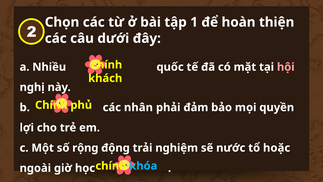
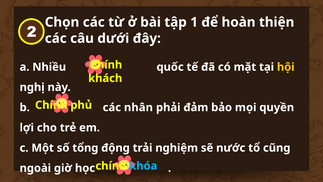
hội colour: pink -> yellow
rộng: rộng -> tổng
hoặc: hoặc -> cũng
